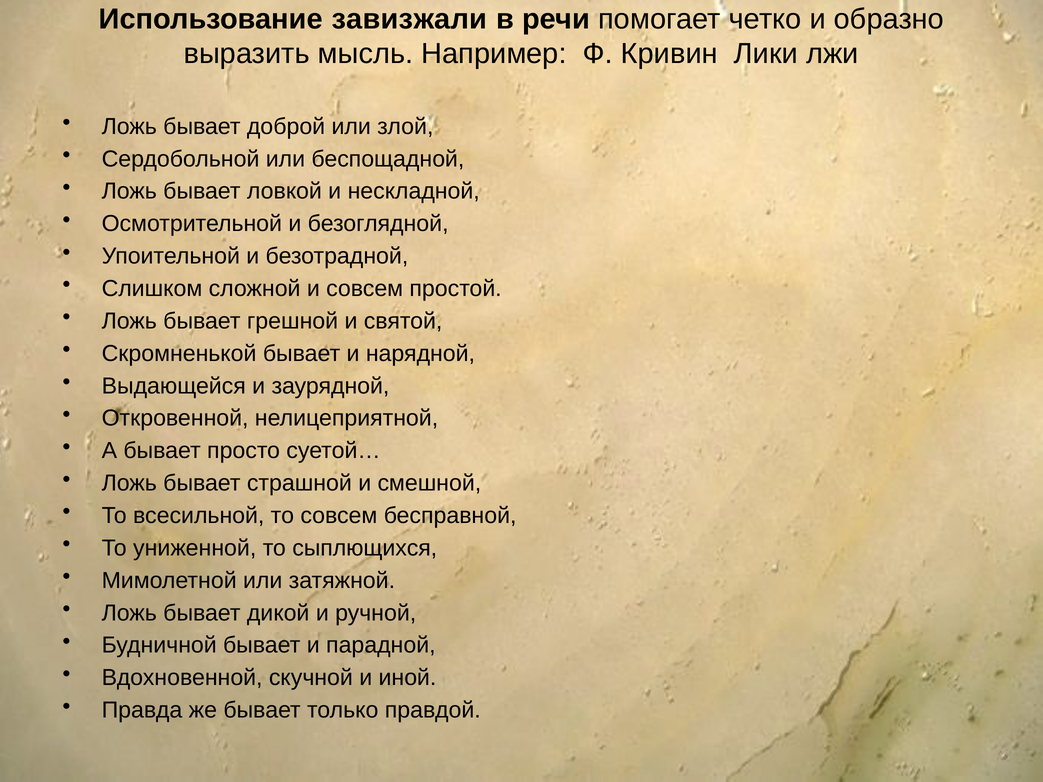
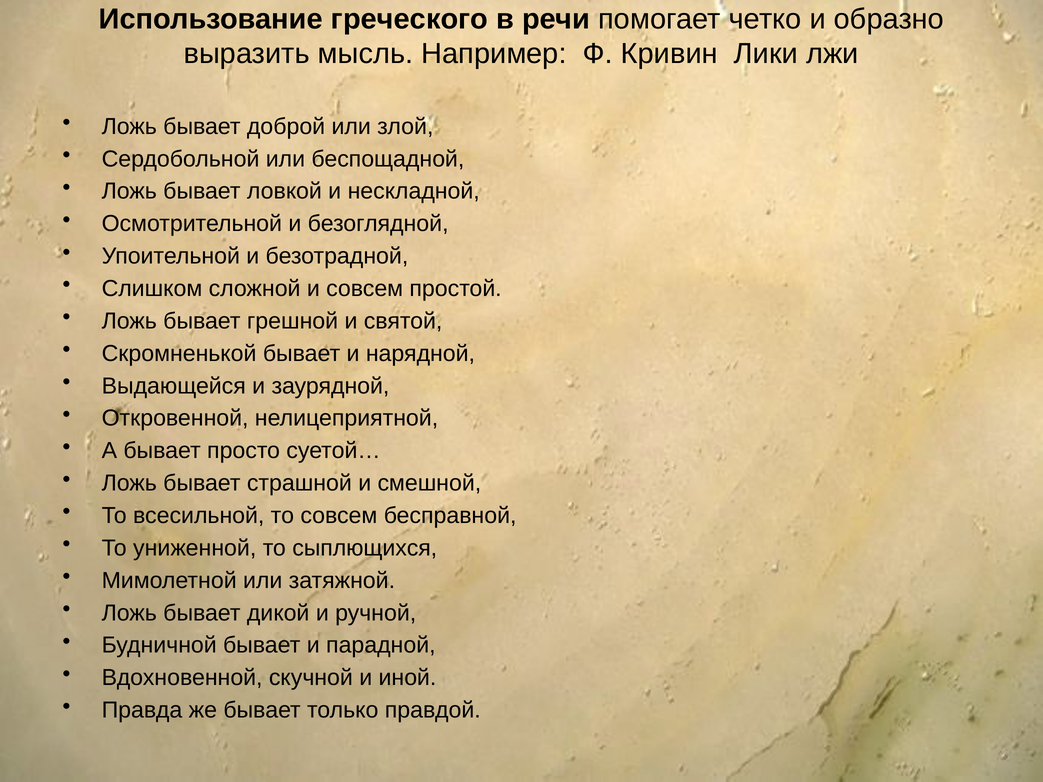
завизжали: завизжали -> греческого
